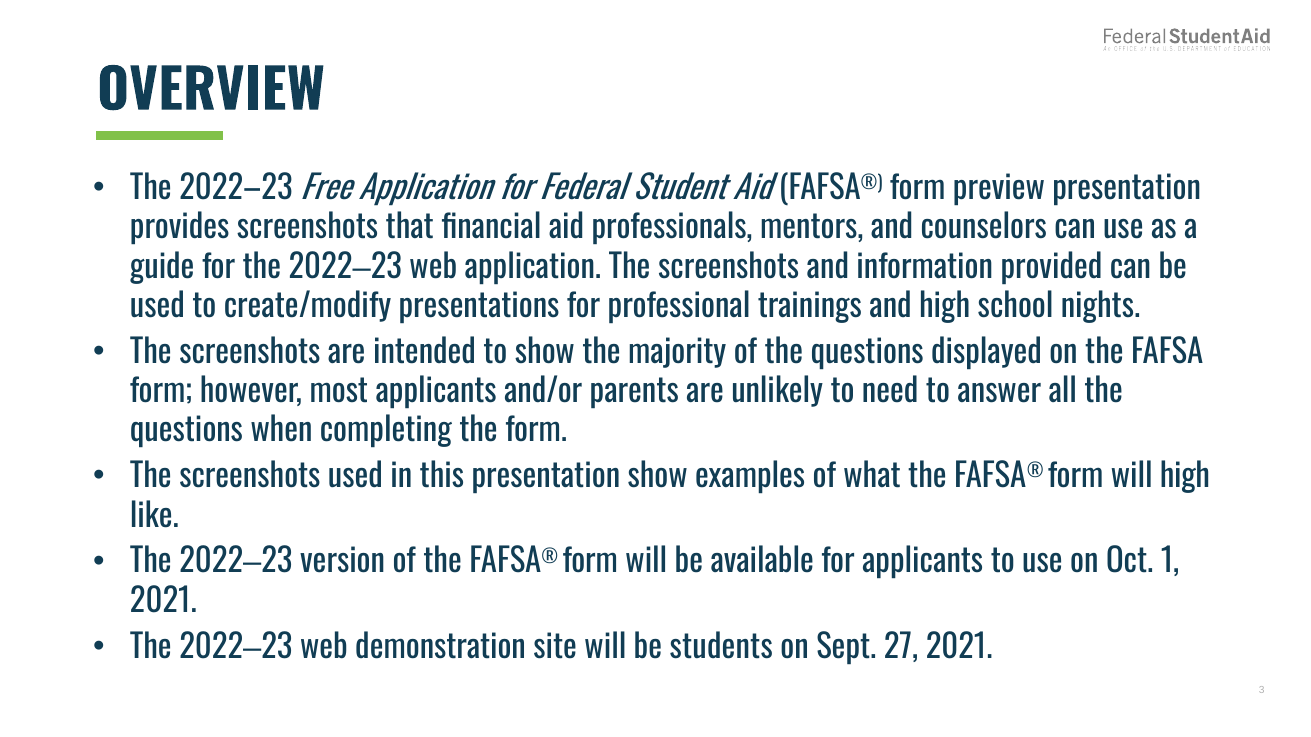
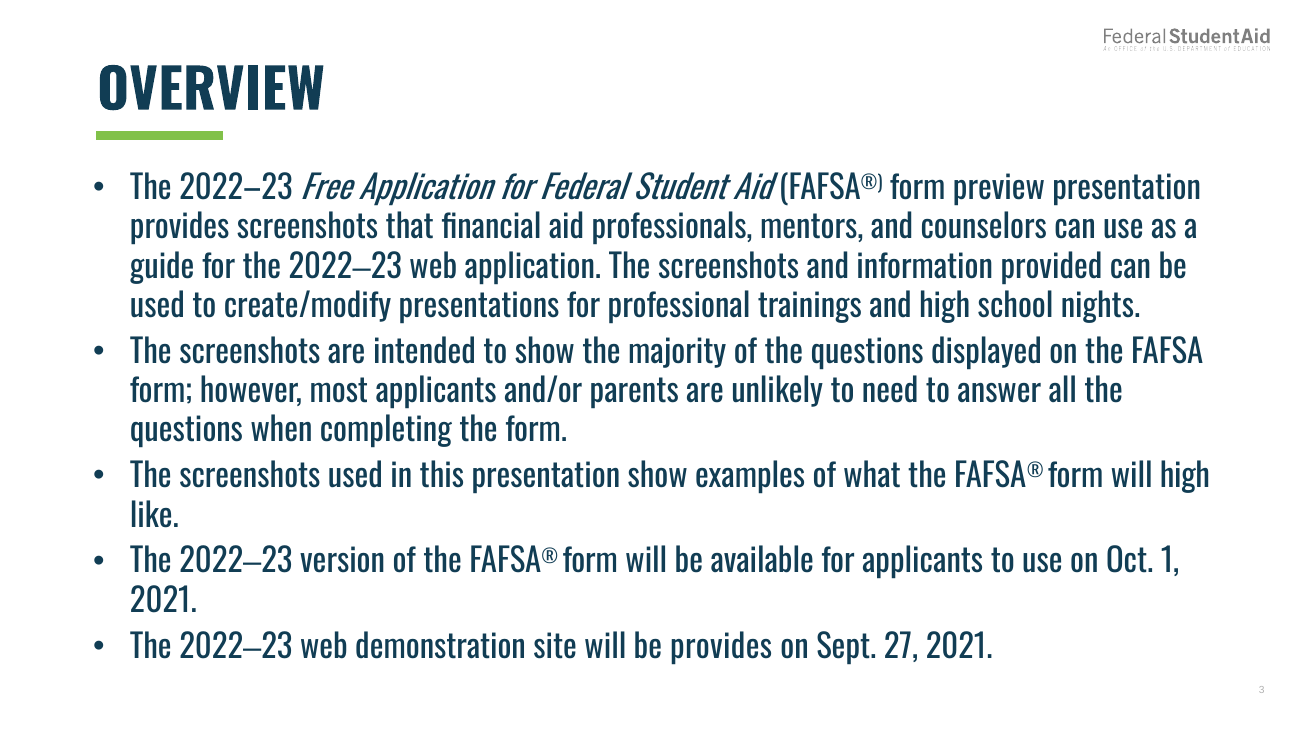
be students: students -> provides
